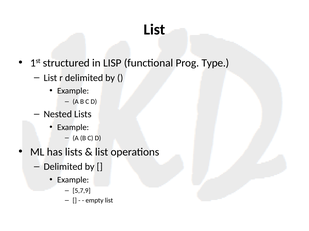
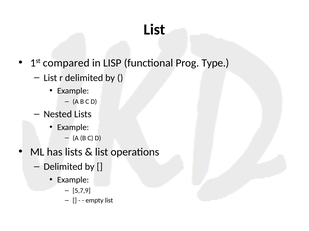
structured: structured -> compared
